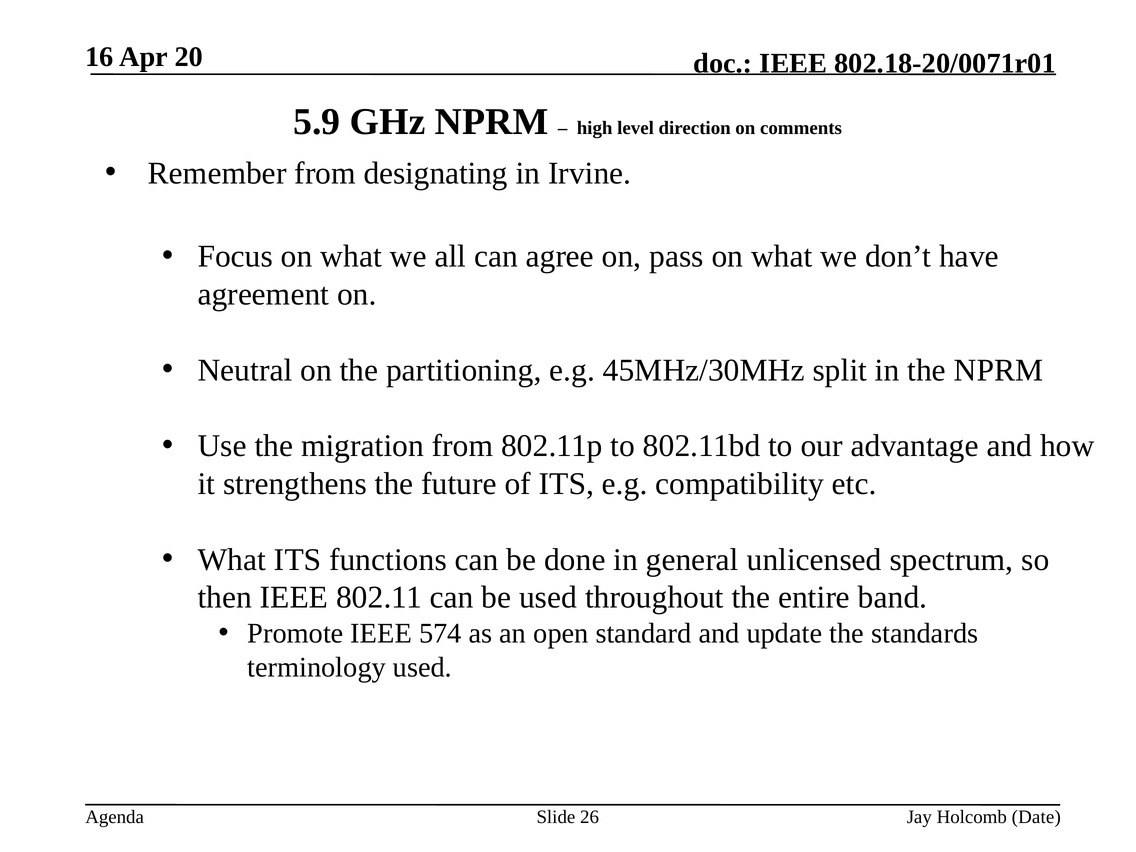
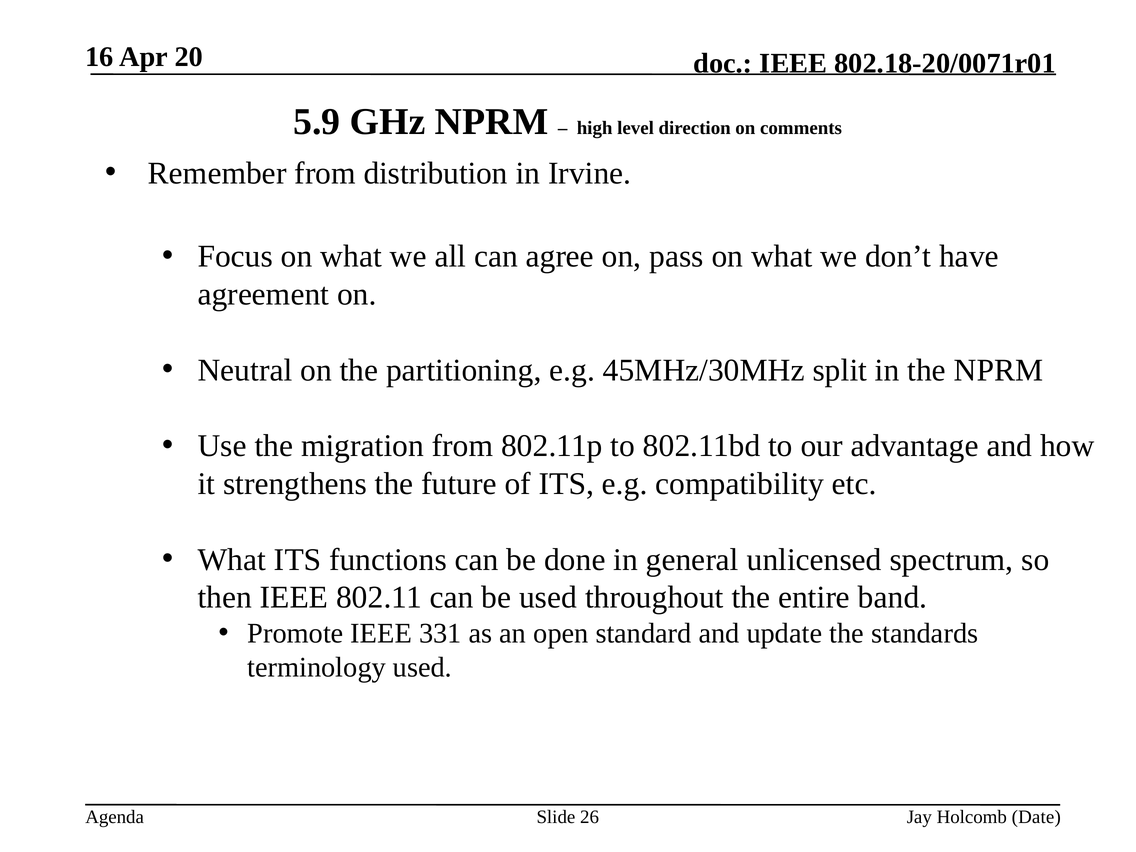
designating: designating -> distribution
574: 574 -> 331
